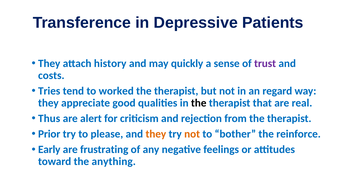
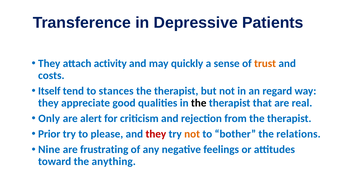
history: history -> activity
trust colour: purple -> orange
Tries: Tries -> Itself
worked: worked -> stances
Thus: Thus -> Only
they at (156, 134) colour: orange -> red
reinforce: reinforce -> relations
Early: Early -> Nine
